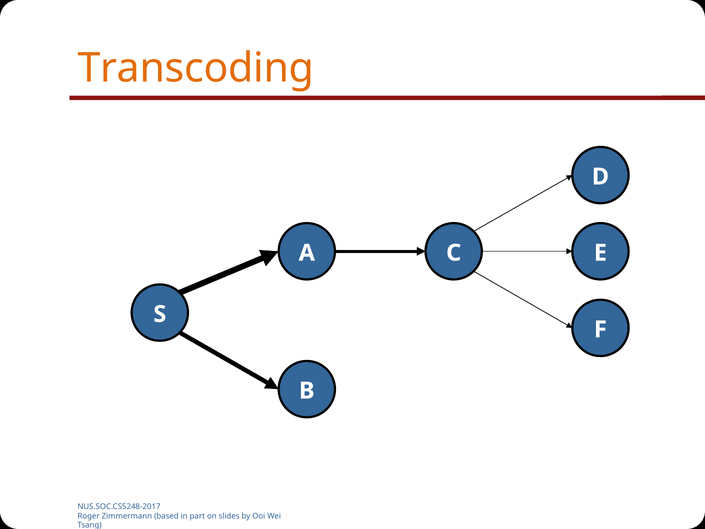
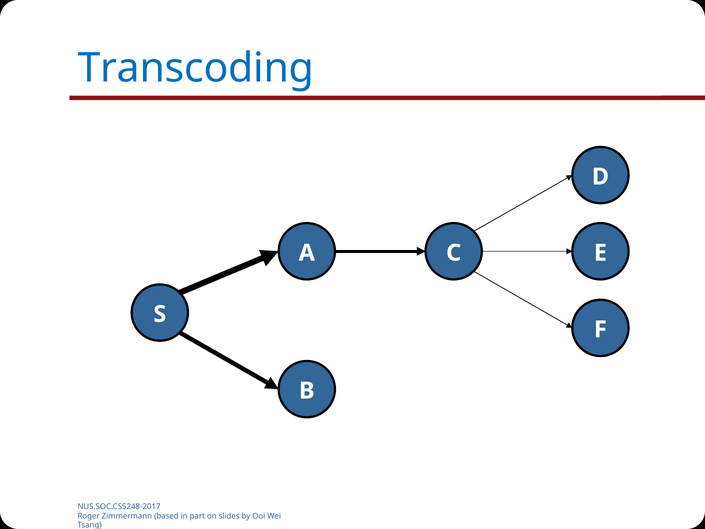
Transcoding colour: orange -> blue
